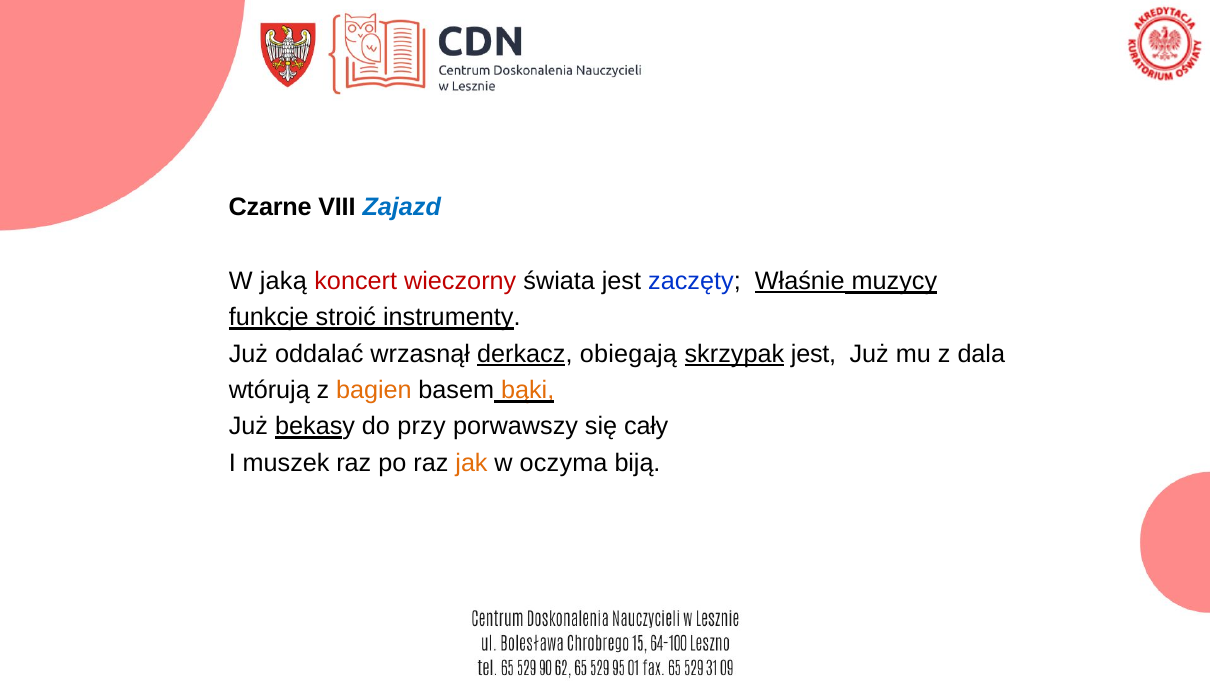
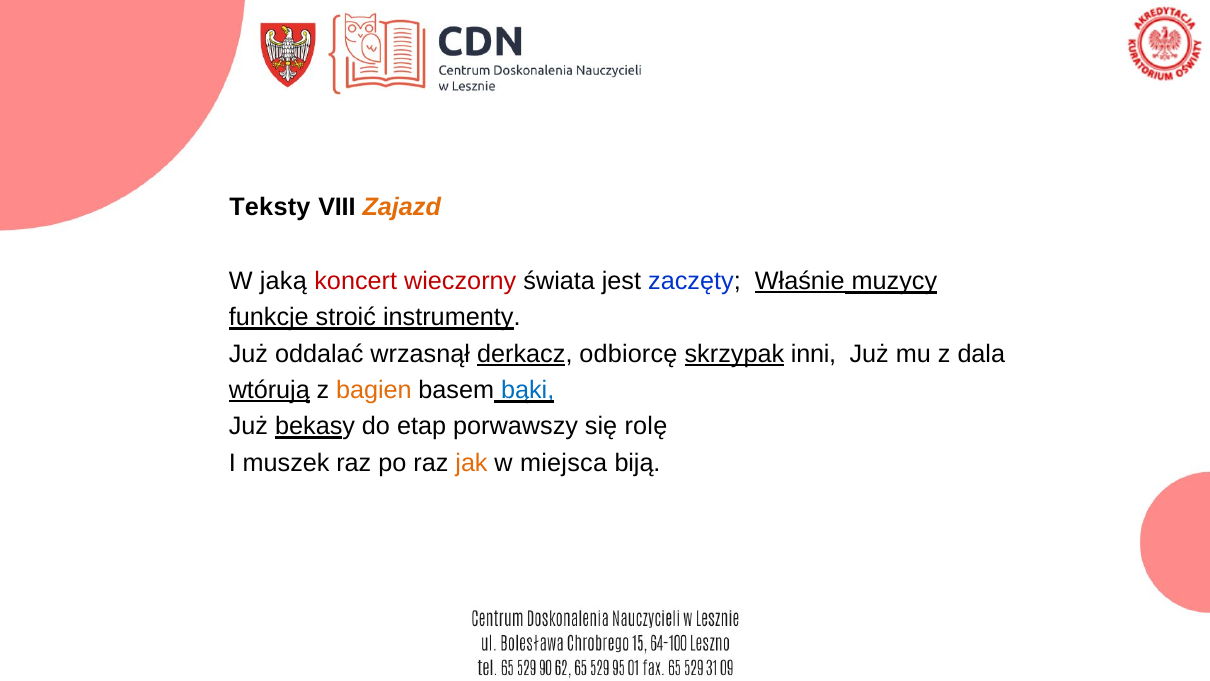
Czarne: Czarne -> Teksty
Zajazd colour: blue -> orange
obiegają: obiegają -> odbiorcę
skrzypak jest: jest -> inni
wtórują underline: none -> present
bąki colour: orange -> blue
przy: przy -> etap
cały: cały -> rolę
oczyma: oczyma -> miejsca
